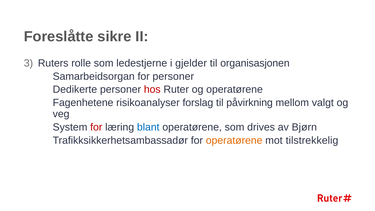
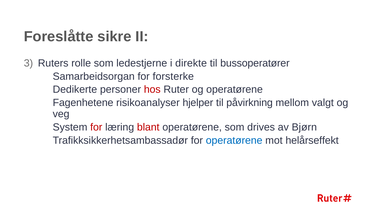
gjelder: gjelder -> direkte
organisasjonen: organisasjonen -> bussoperatører
for personer: personer -> forsterke
forslag: forslag -> hjelper
blant colour: blue -> red
operatørene at (234, 140) colour: orange -> blue
tilstrekkelig: tilstrekkelig -> helårseffekt
